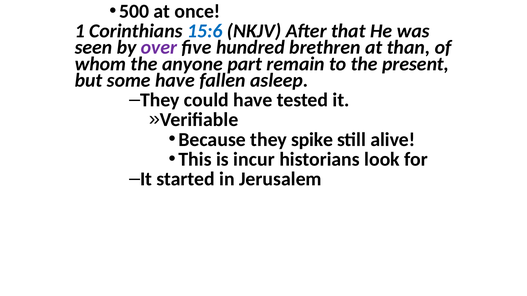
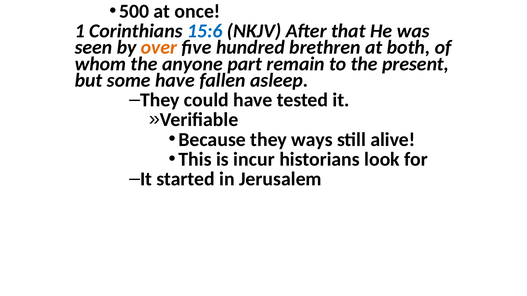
over colour: purple -> orange
than: than -> both
spike: spike -> ways
